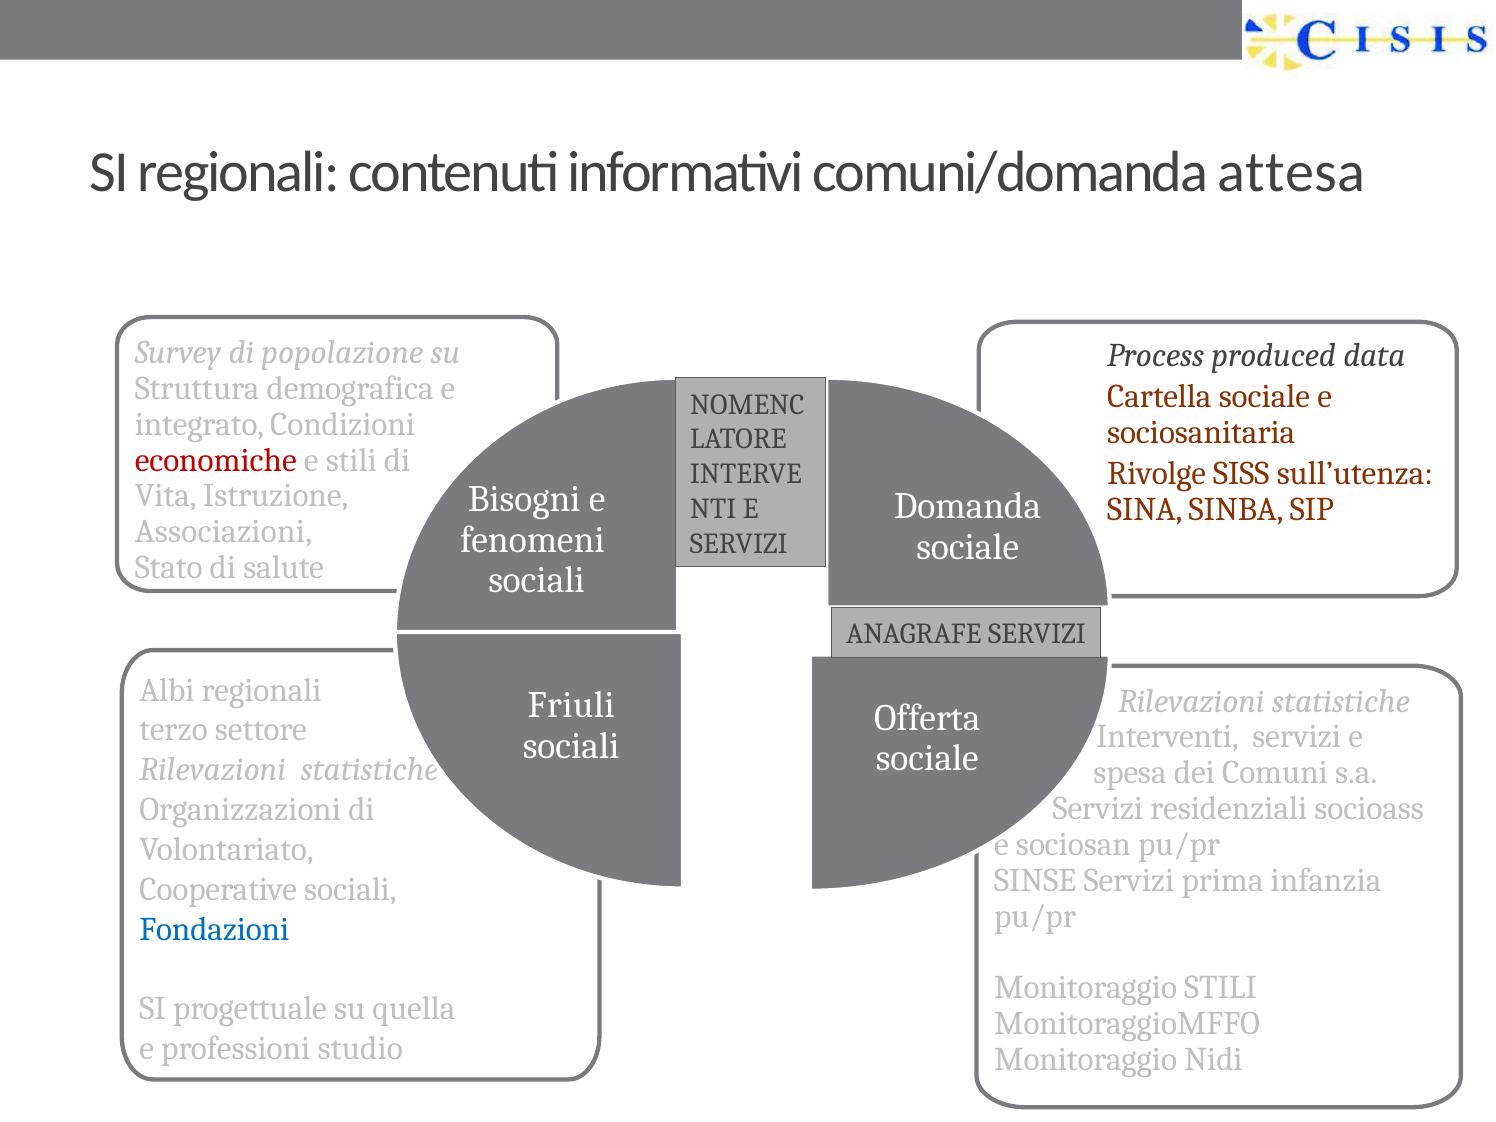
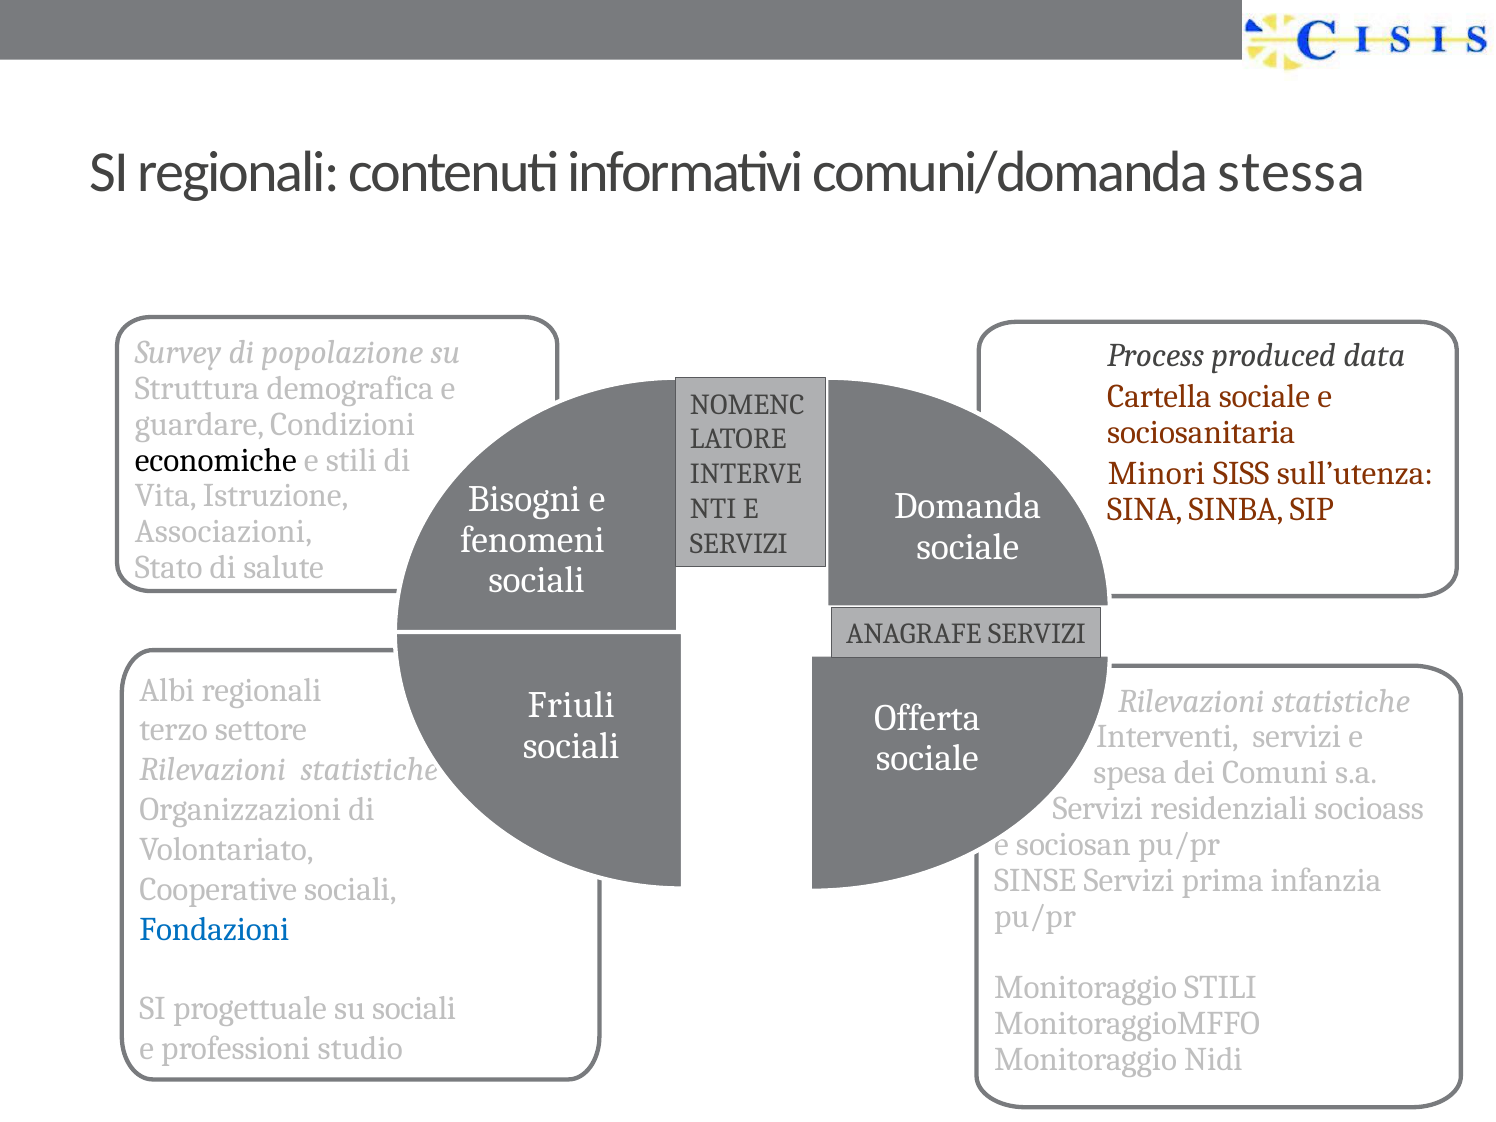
attesa: attesa -> stessa
integrato: integrato -> guardare
economiche colour: red -> black
Rivolge: Rivolge -> Minori
su quella: quella -> sociali
